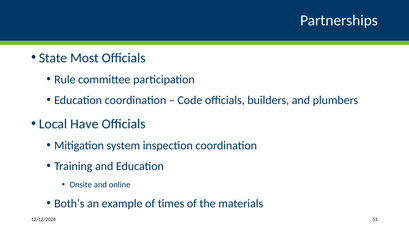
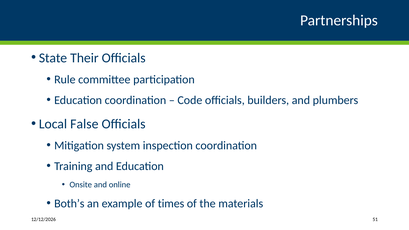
Most: Most -> Their
Have: Have -> False
